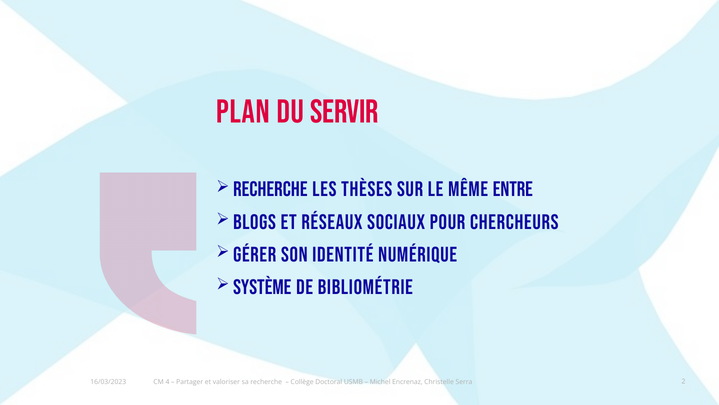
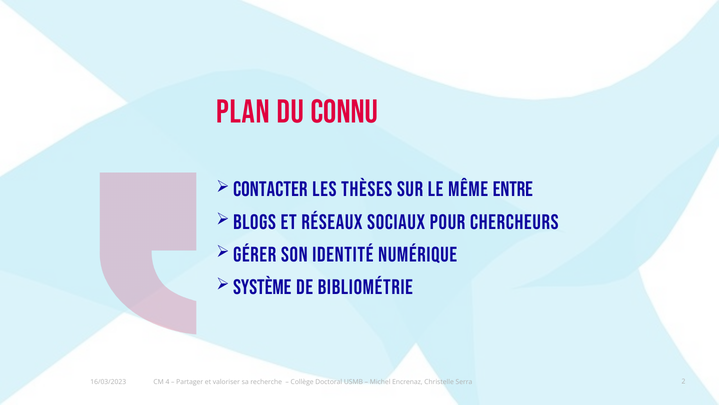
servir: servir -> connu
Recherche at (270, 189): Recherche -> Contacter
